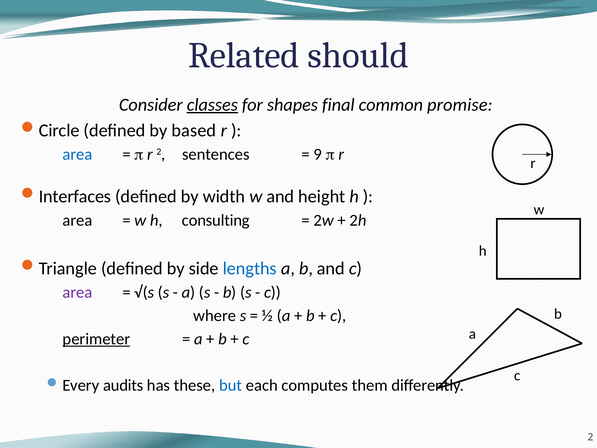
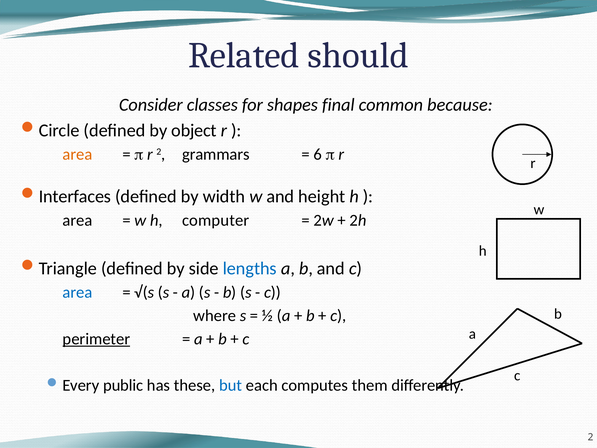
classes underline: present -> none
promise: promise -> because
based: based -> object
area at (78, 154) colour: blue -> orange
sentences: sentences -> grammars
9: 9 -> 6
consulting: consulting -> computer
area at (78, 292) colour: purple -> blue
audits: audits -> public
